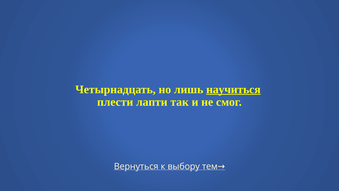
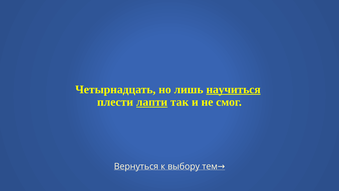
лапти underline: none -> present
